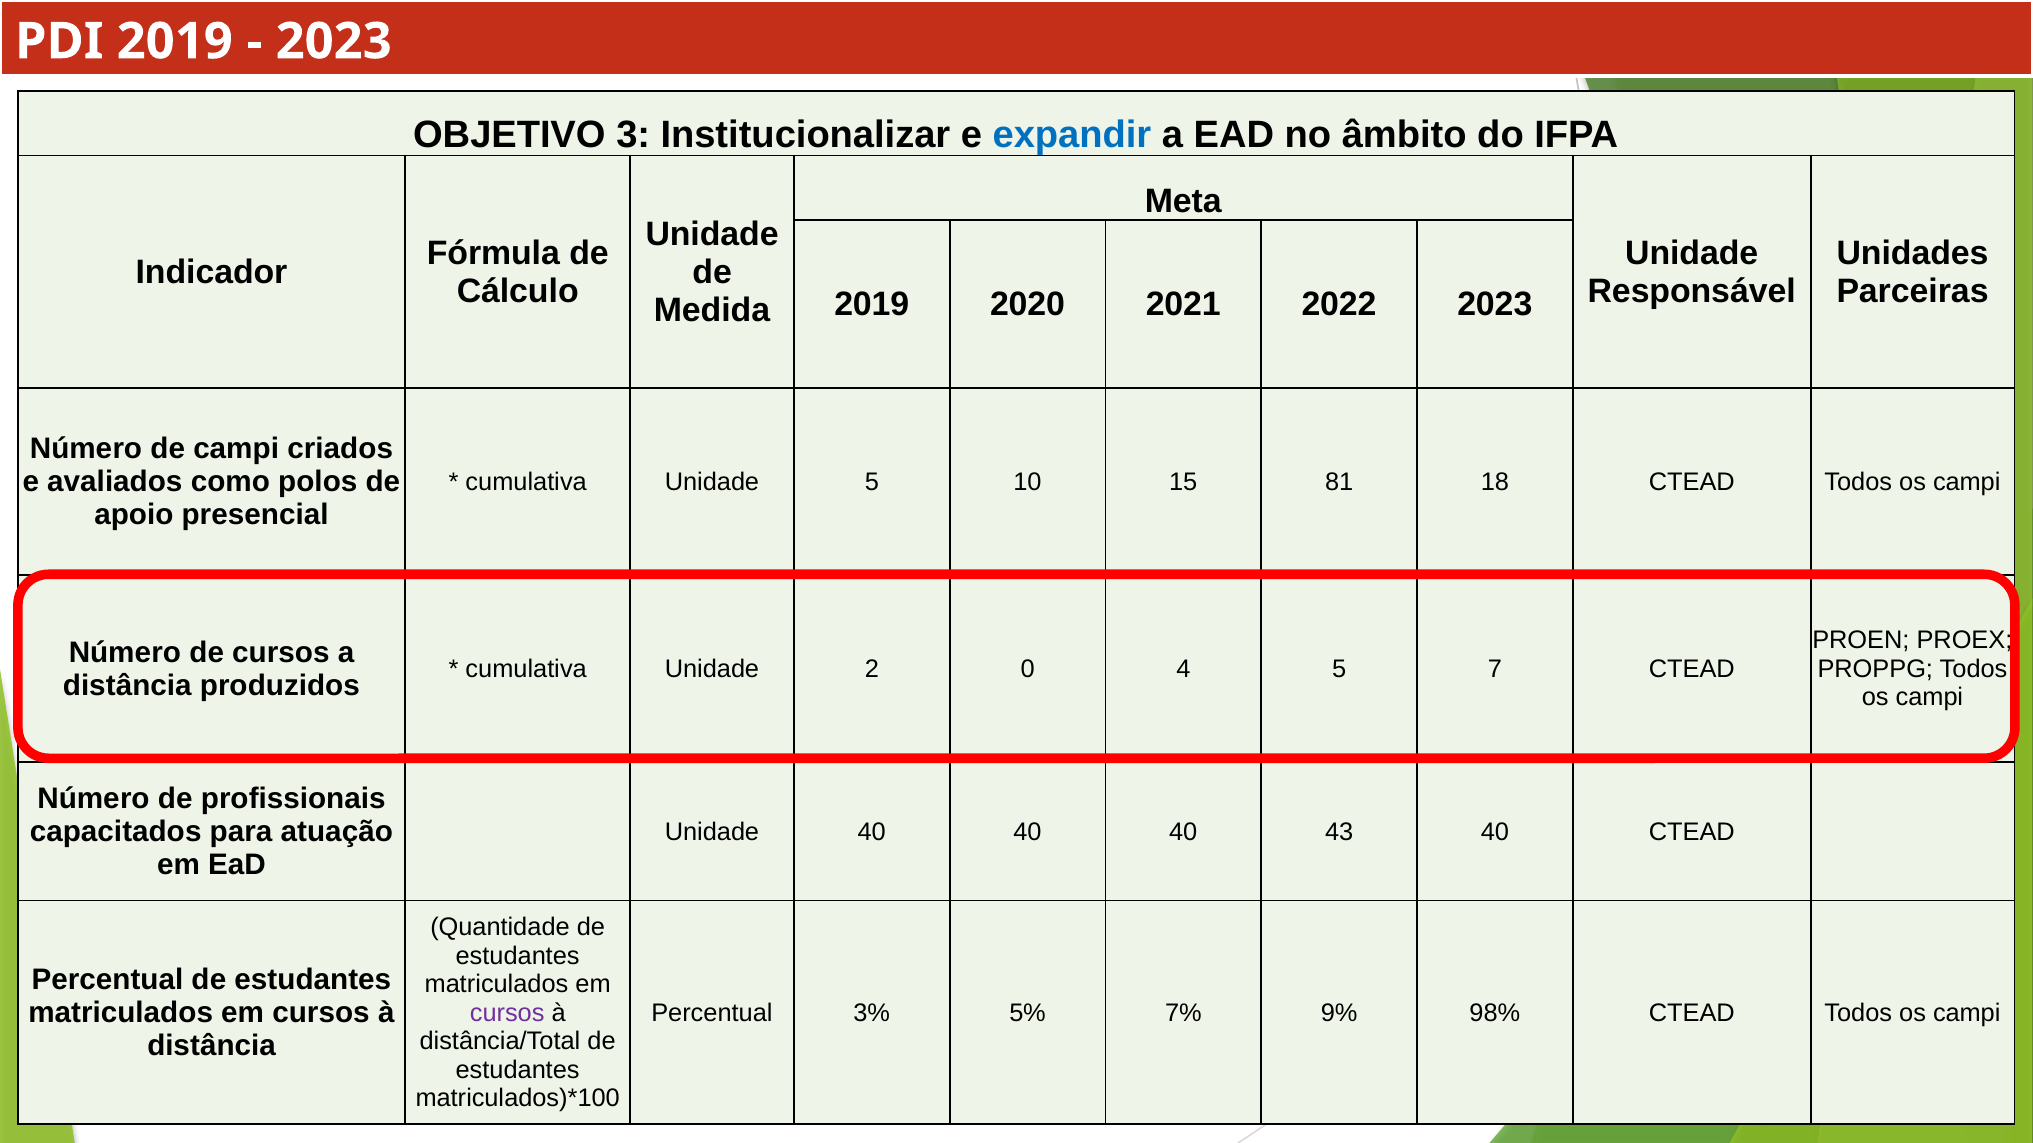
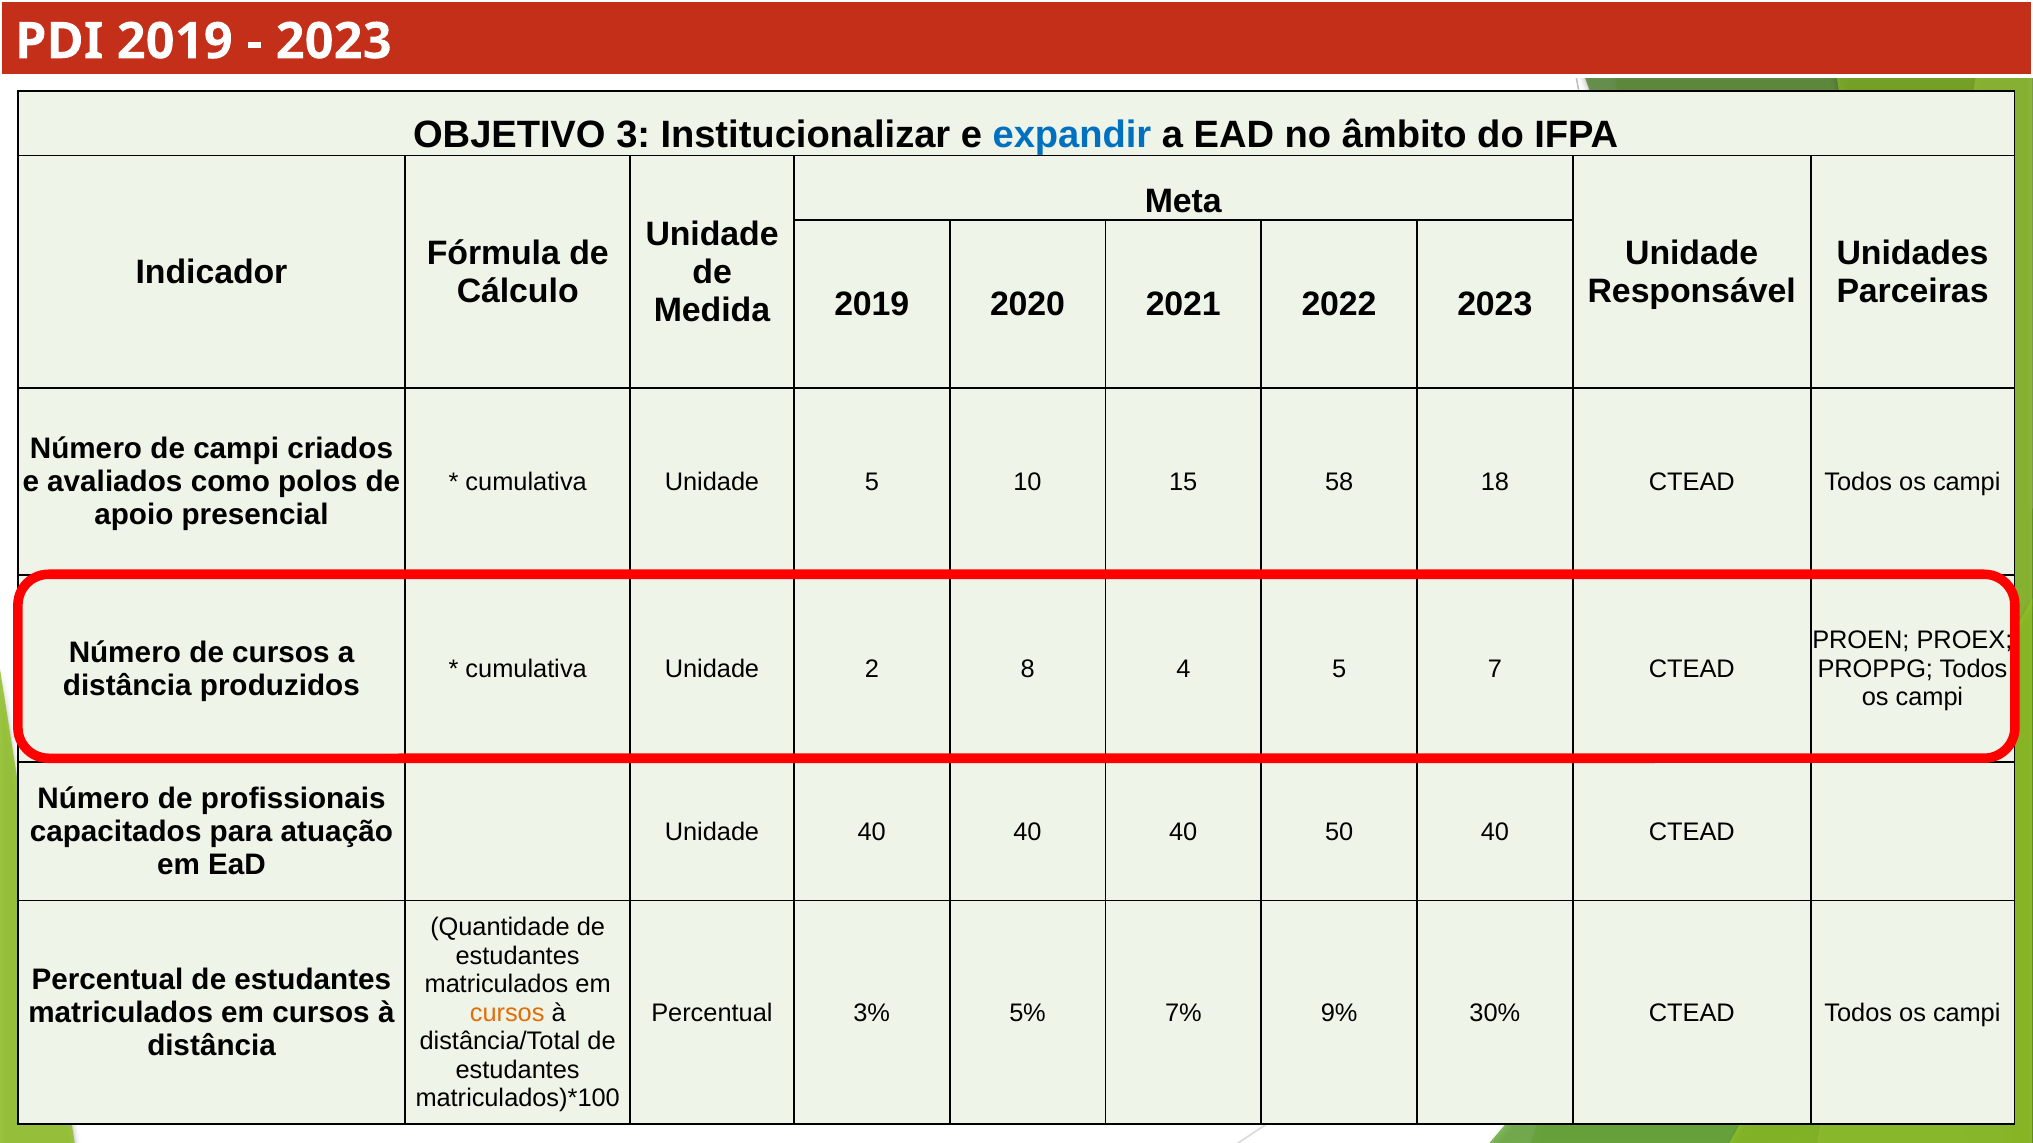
81: 81 -> 58
0: 0 -> 8
43: 43 -> 50
cursos at (507, 1013) colour: purple -> orange
98%: 98% -> 30%
